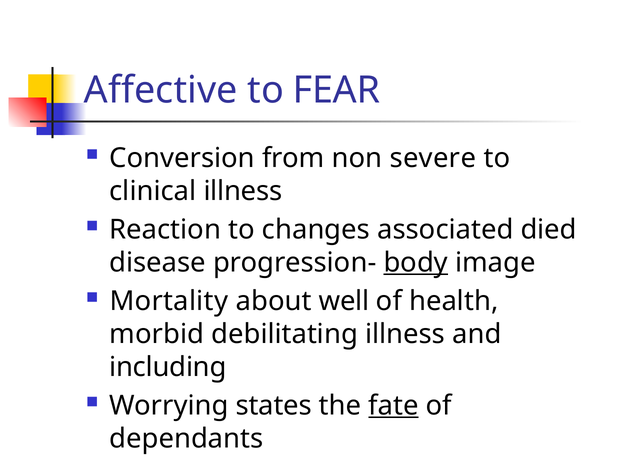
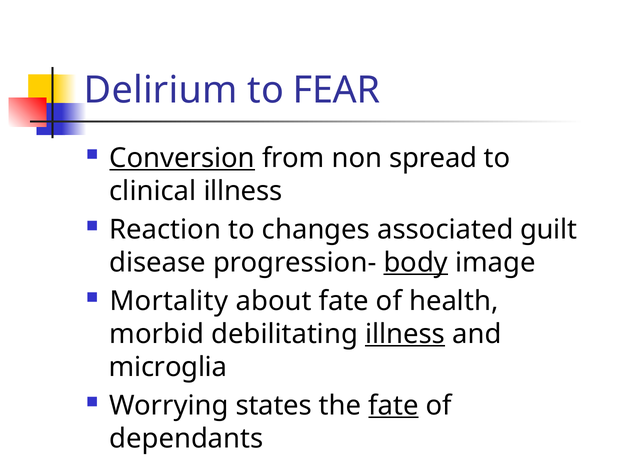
Affective: Affective -> Delirium
Conversion underline: none -> present
severe: severe -> spread
died: died -> guilt
about well: well -> fate
illness at (405, 334) underline: none -> present
including: including -> microglia
